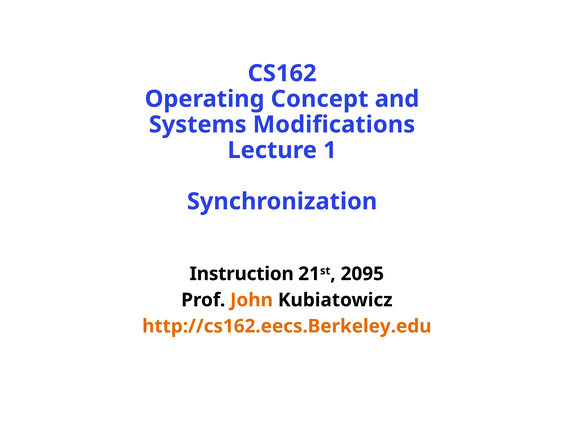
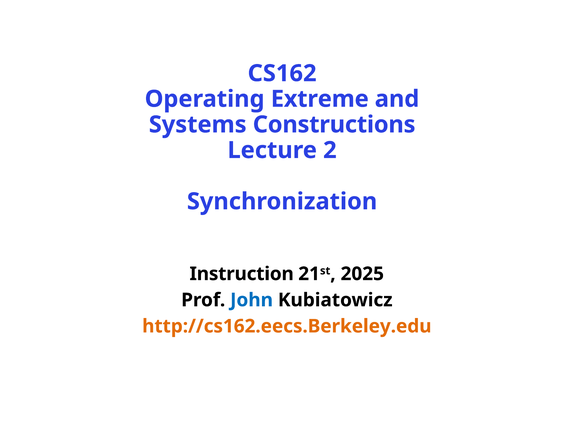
Concept: Concept -> Extreme
Modifications: Modifications -> Constructions
1: 1 -> 2
2095: 2095 -> 2025
John colour: orange -> blue
